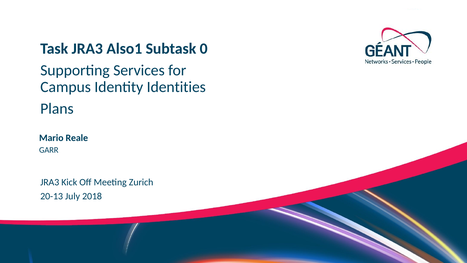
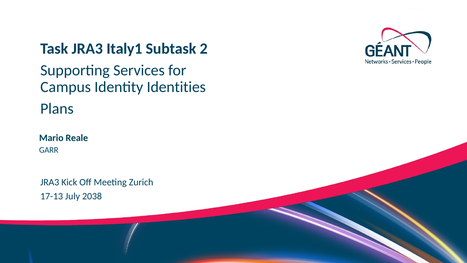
Also1: Also1 -> Italy1
0: 0 -> 2
20-13: 20-13 -> 17-13
2018: 2018 -> 2038
